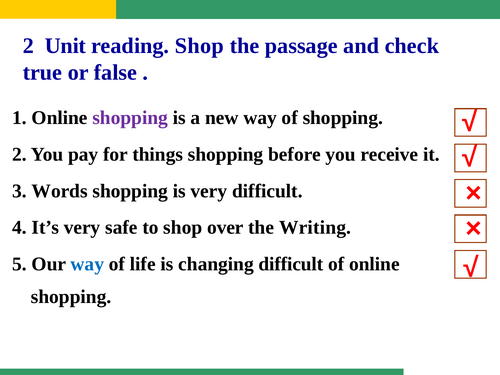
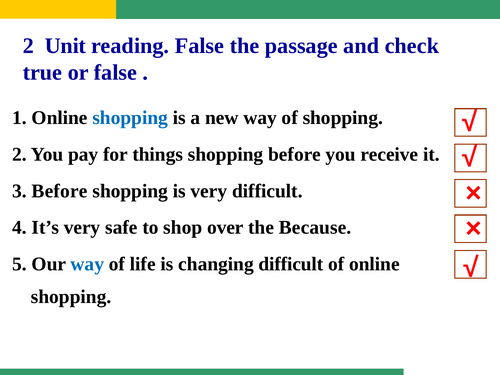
reading Shop: Shop -> False
shopping at (130, 118) colour: purple -> blue
3 Words: Words -> Before
Writing: Writing -> Because
